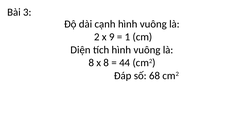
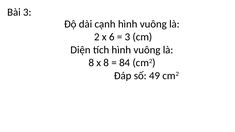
9: 9 -> 6
1 at (127, 37): 1 -> 3
44: 44 -> 84
68: 68 -> 49
